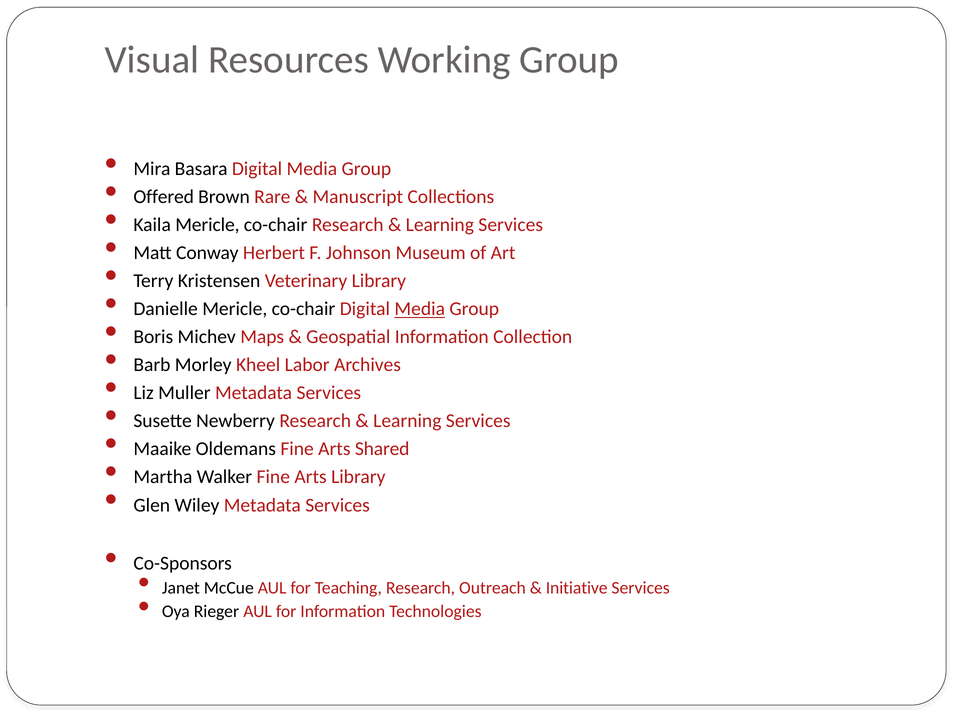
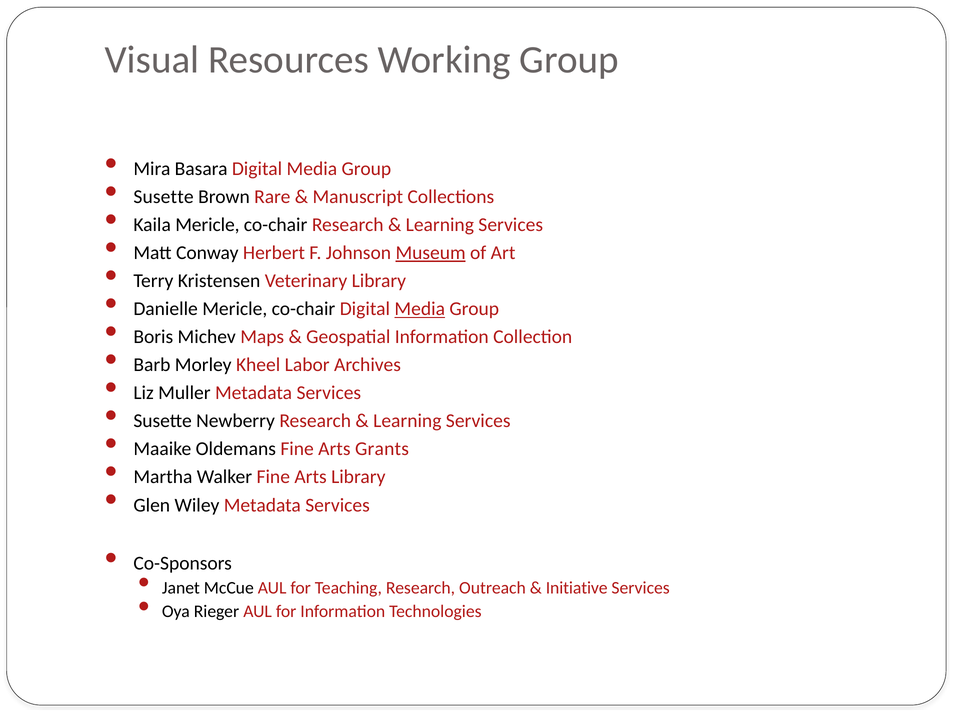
Offered at (164, 197): Offered -> Susette
Museum underline: none -> present
Shared: Shared -> Grants
